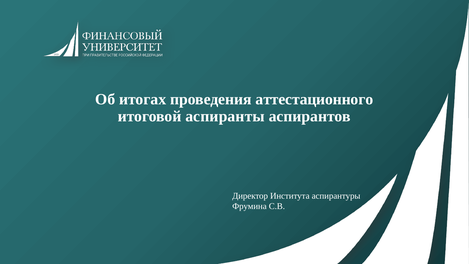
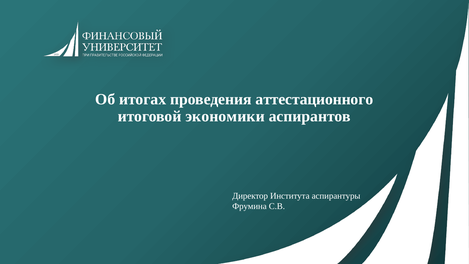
аспиранты: аспиранты -> экономики
